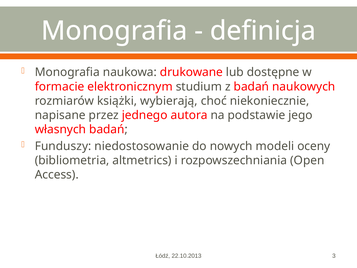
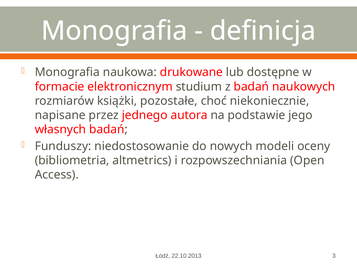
wybierają: wybierają -> pozostałe
